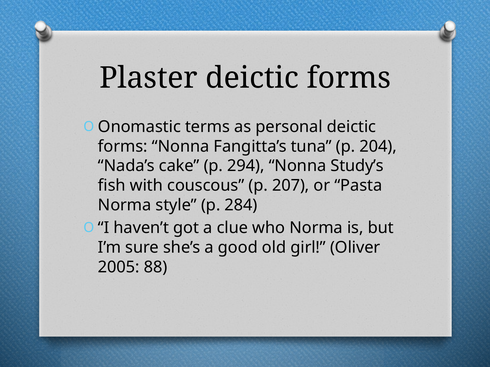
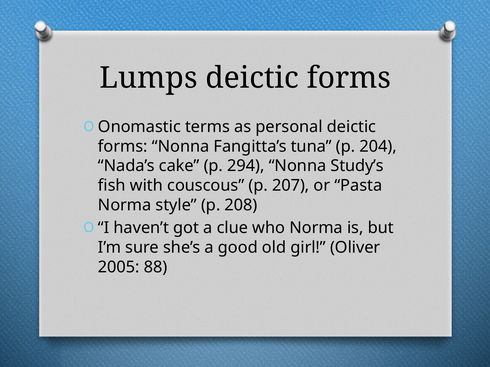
Plaster: Plaster -> Lumps
284: 284 -> 208
